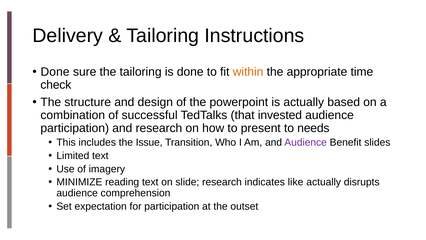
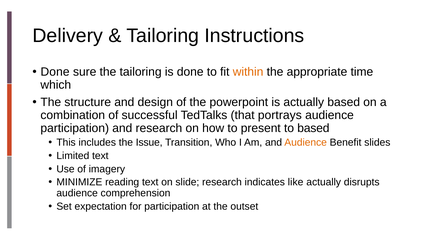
check: check -> which
invested: invested -> portrays
to needs: needs -> based
Audience at (306, 142) colour: purple -> orange
